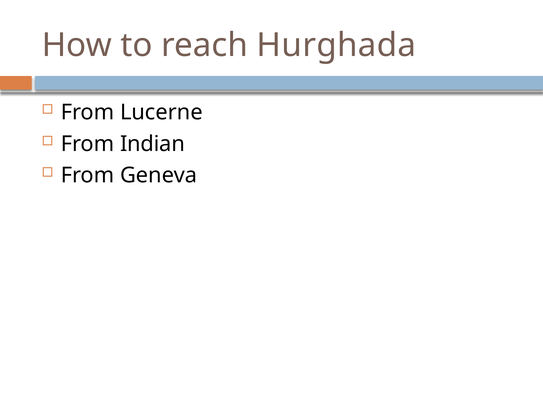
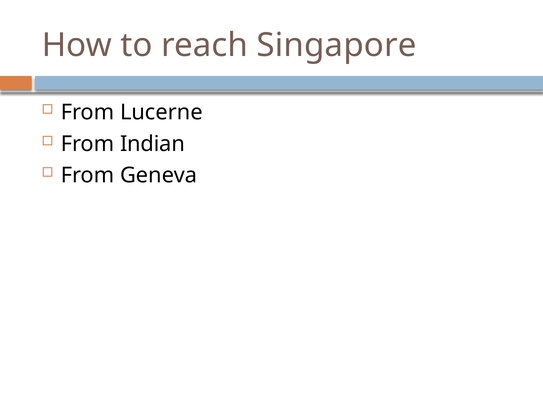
Hurghada: Hurghada -> Singapore
